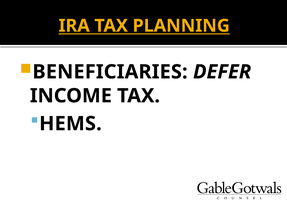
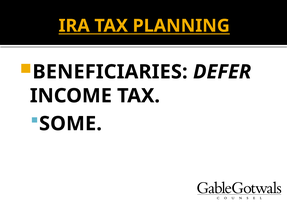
HEMS: HEMS -> SOME
